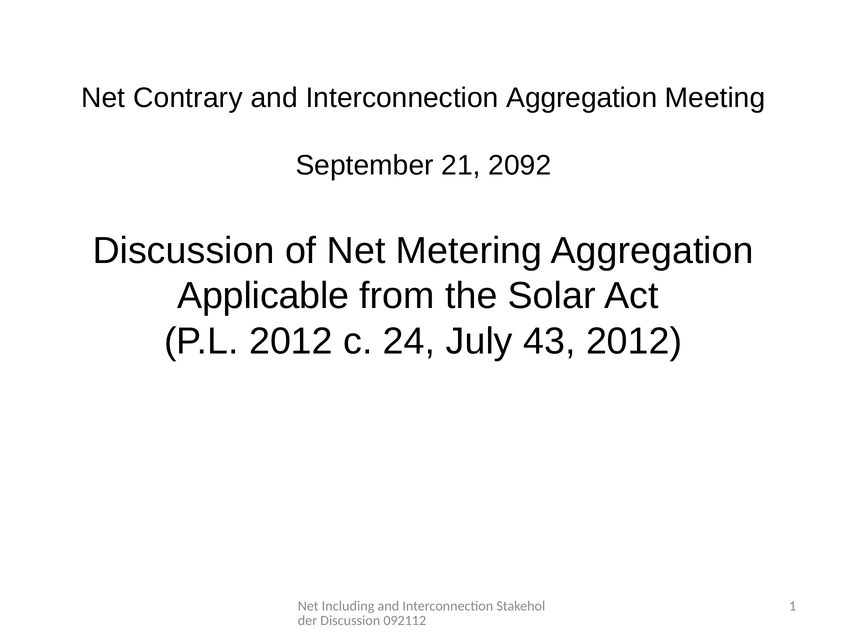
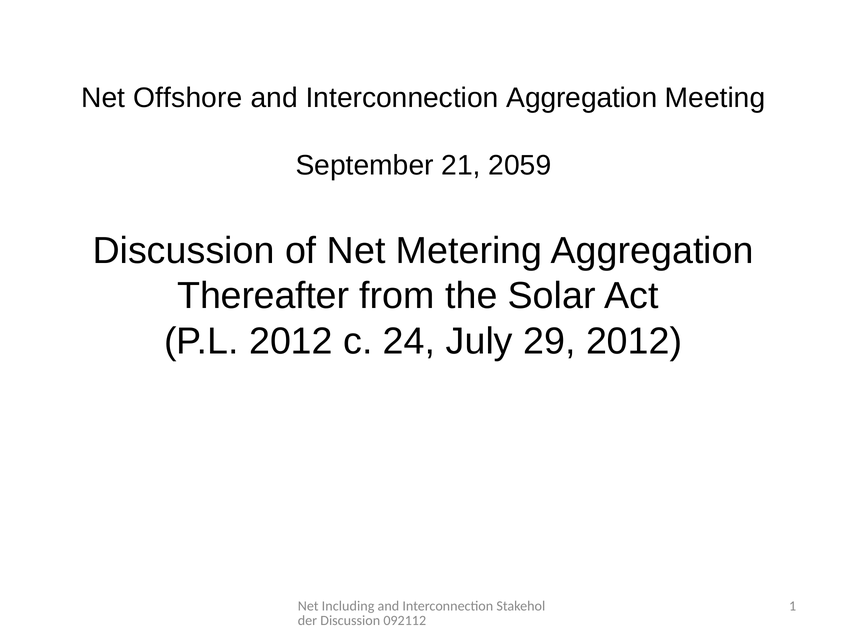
Contrary: Contrary -> Offshore
2092: 2092 -> 2059
Applicable: Applicable -> Thereafter
43: 43 -> 29
